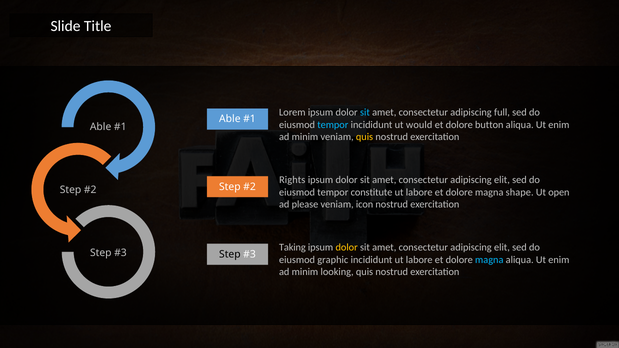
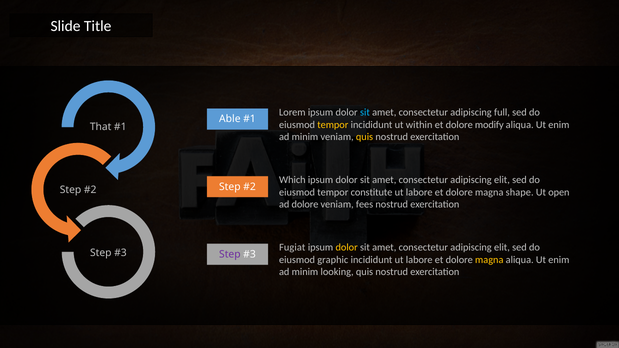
tempor at (333, 125) colour: light blue -> yellow
would: would -> within
button: button -> modify
Able at (101, 127): Able -> That
Rights: Rights -> Which
ad please: please -> dolore
icon: icon -> fees
Taking: Taking -> Fugiat
Step at (230, 254) colour: black -> purple
magna at (489, 260) colour: light blue -> yellow
